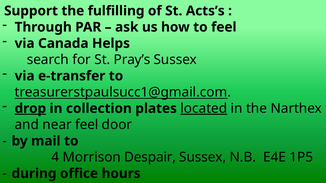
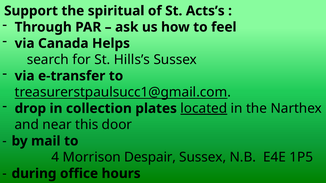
fulfilling: fulfilling -> spiritual
Pray’s: Pray’s -> Hills’s
drop underline: present -> none
near feel: feel -> this
